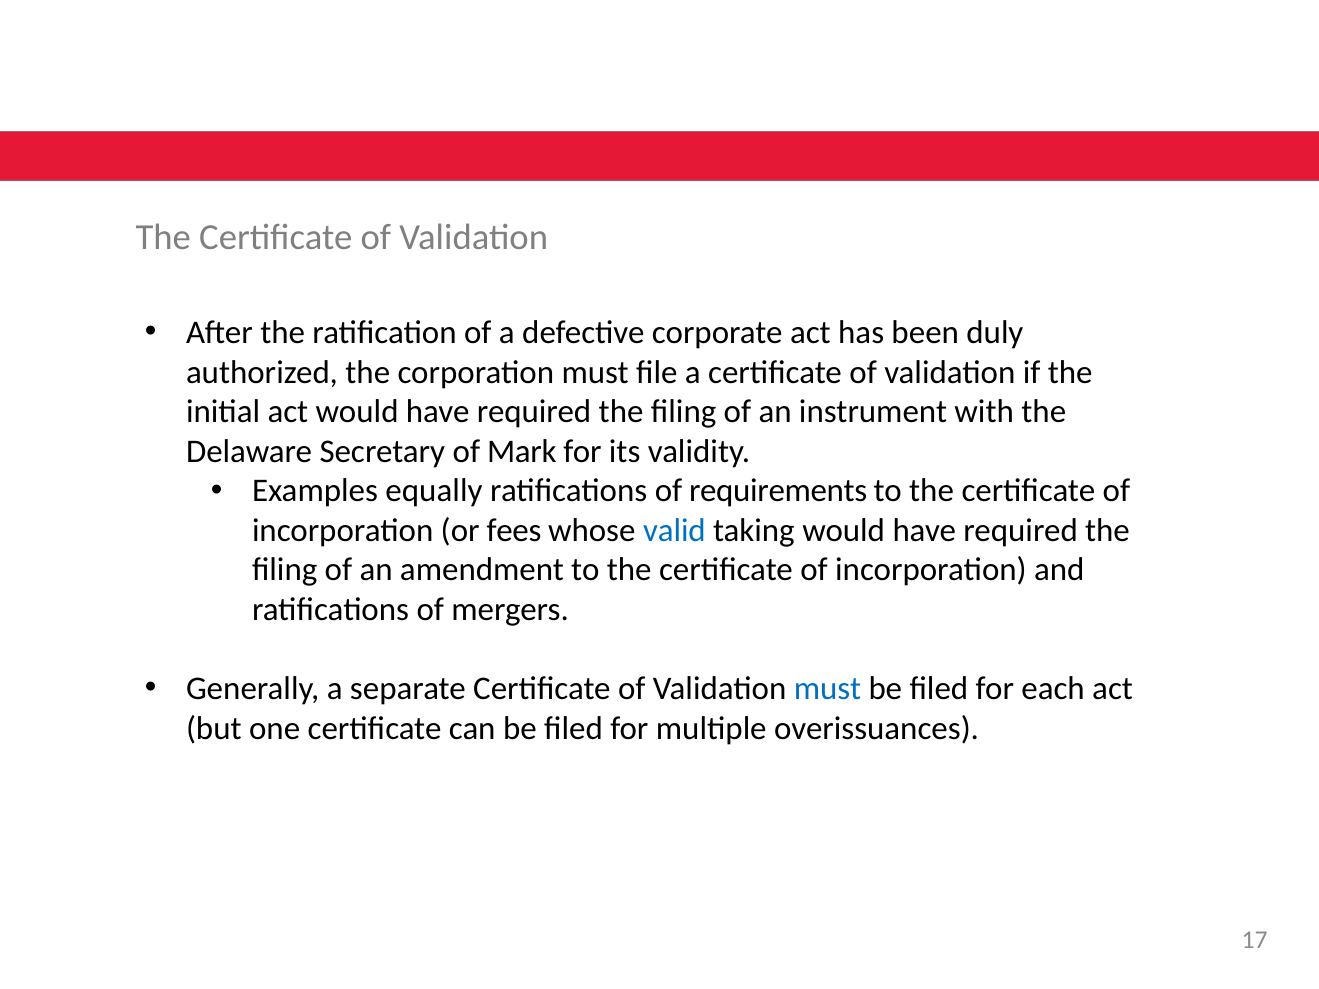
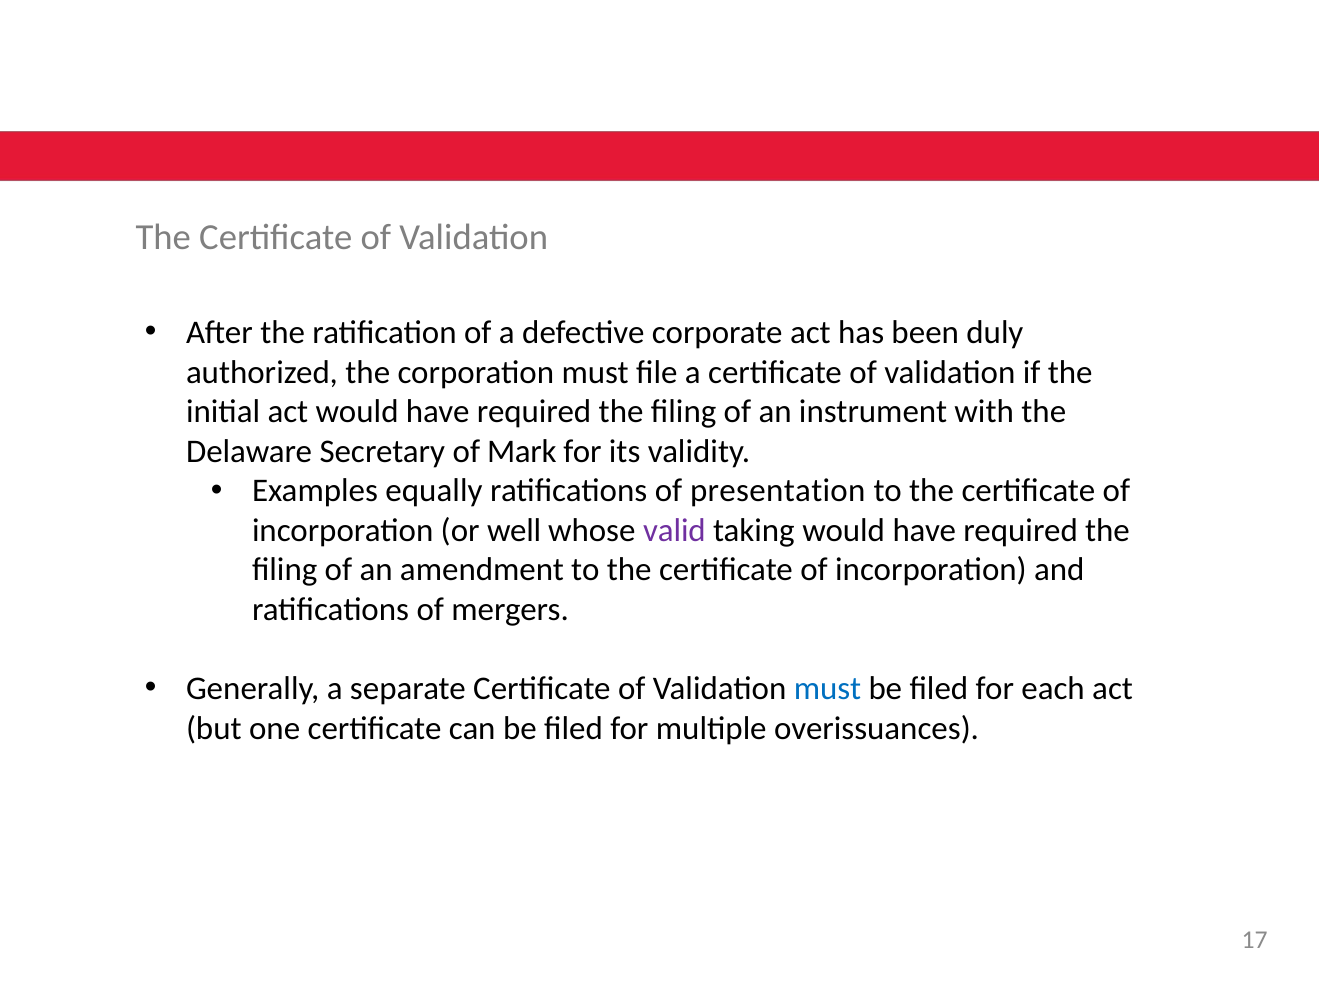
requirements: requirements -> presentation
fees: fees -> well
valid colour: blue -> purple
